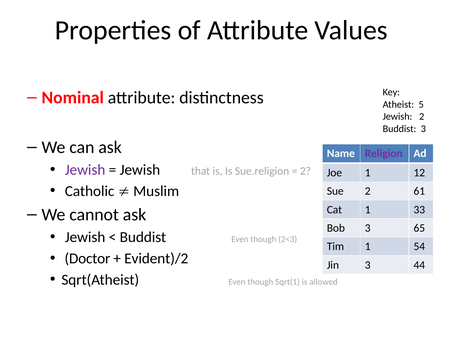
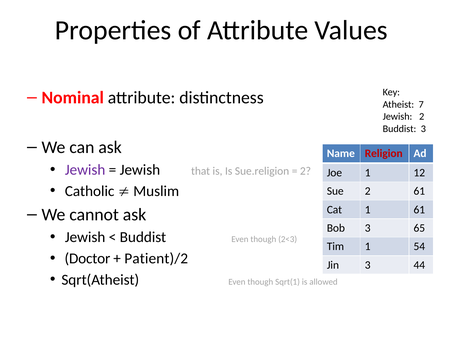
5: 5 -> 7
Religion colour: purple -> red
1 33: 33 -> 61
Evident)/2: Evident)/2 -> Patient)/2
